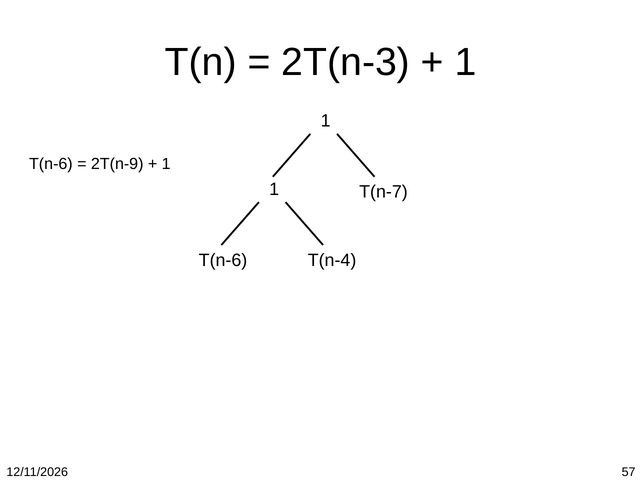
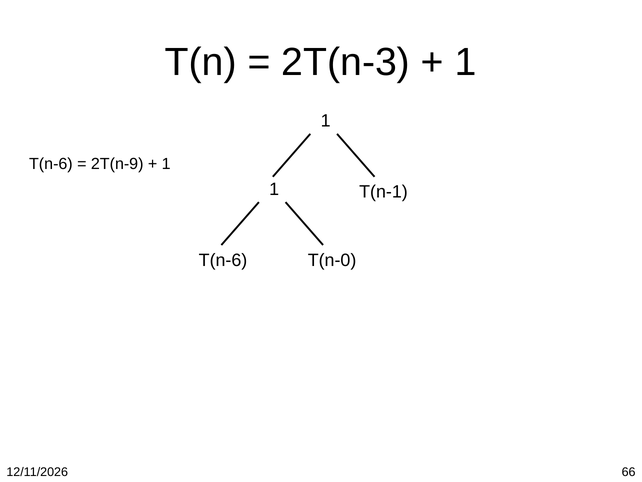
T(n-7: T(n-7 -> T(n-1
T(n-4: T(n-4 -> T(n-0
57: 57 -> 66
